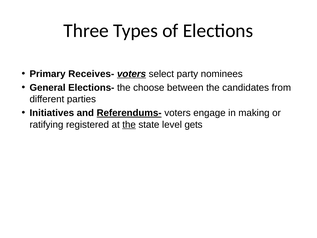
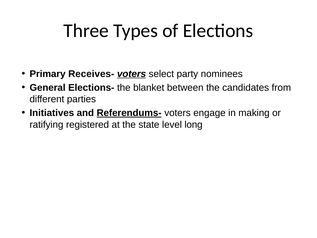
choose: choose -> blanket
the at (129, 124) underline: present -> none
gets: gets -> long
